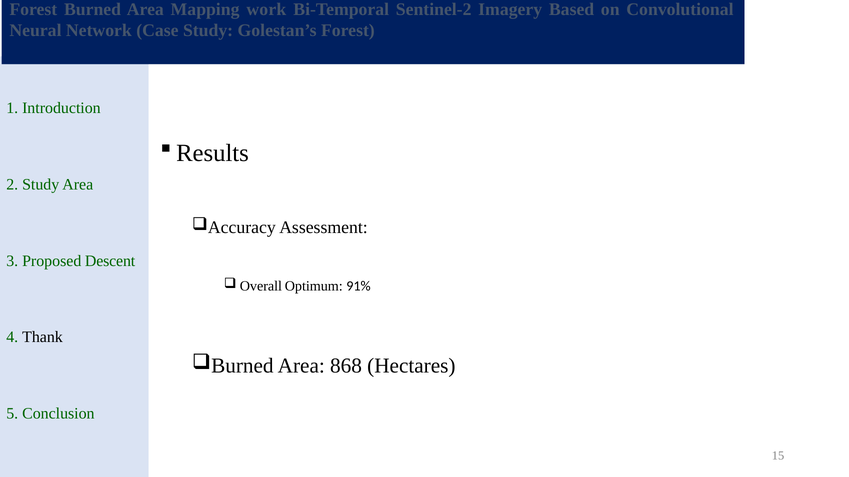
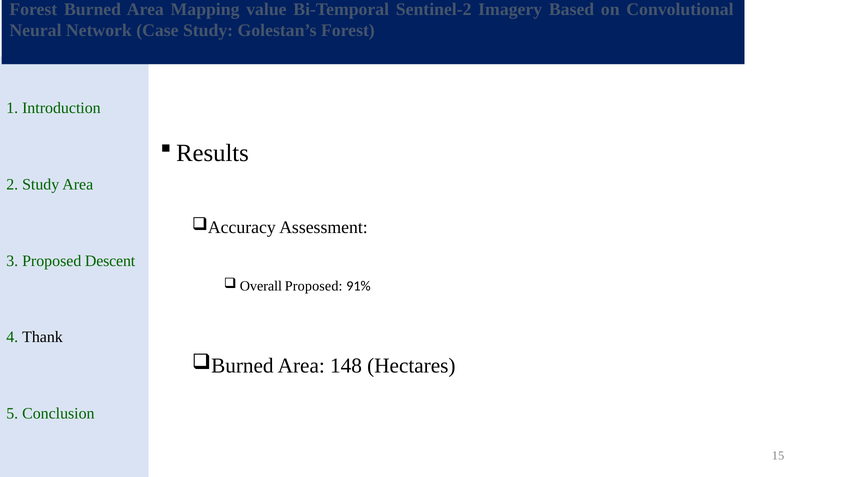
work: work -> value
Optimum at (314, 286): Optimum -> Proposed
868: 868 -> 148
